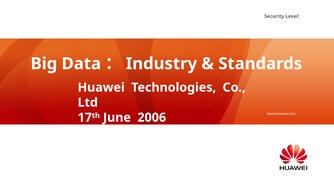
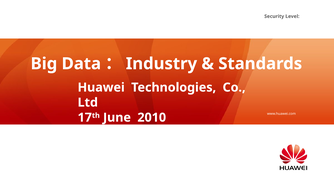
2006: 2006 -> 2010
